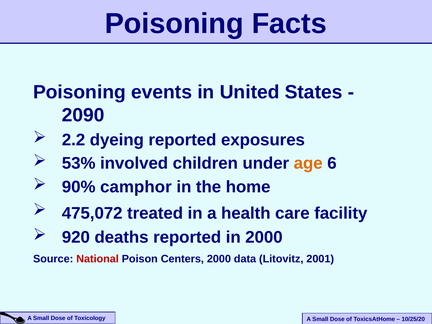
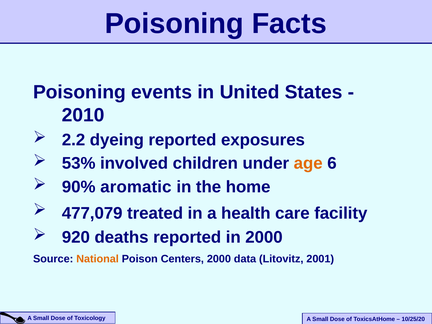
2090: 2090 -> 2010
camphor: camphor -> aromatic
475,072: 475,072 -> 477,079
National colour: red -> orange
